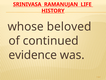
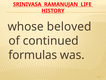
evidence: evidence -> formulas
